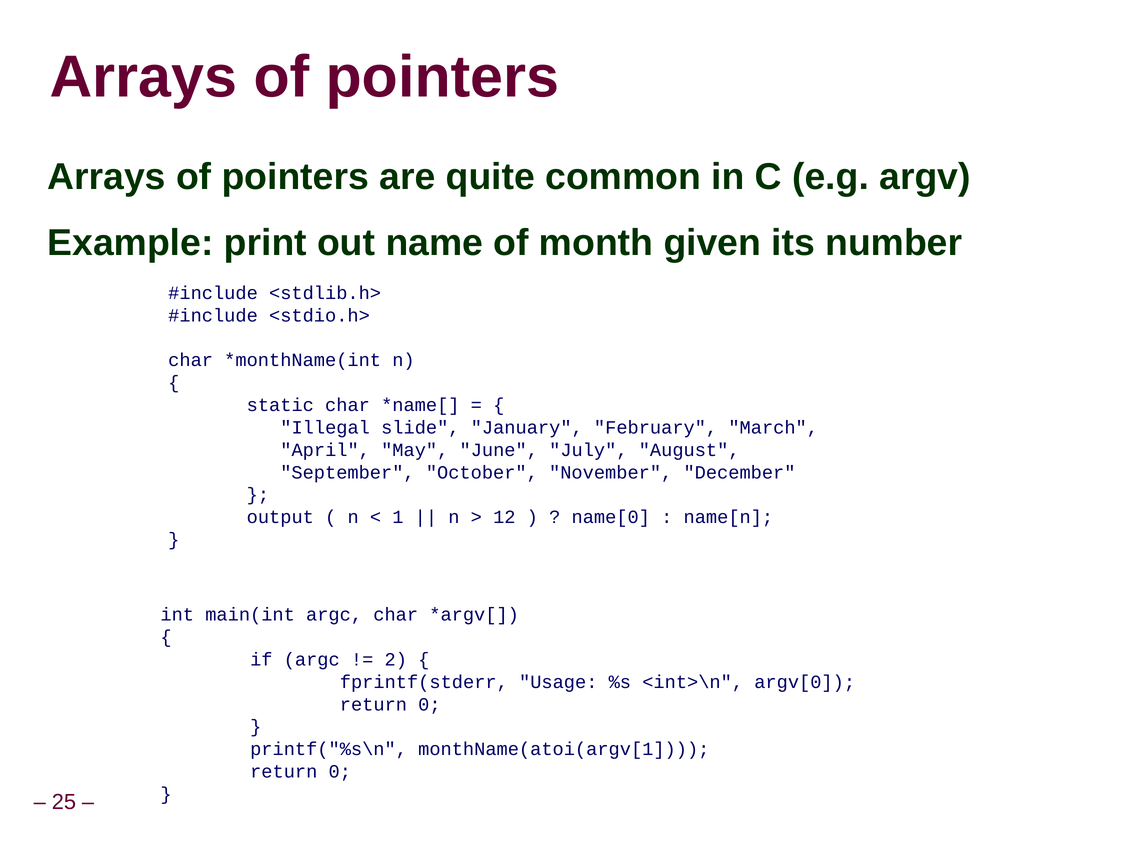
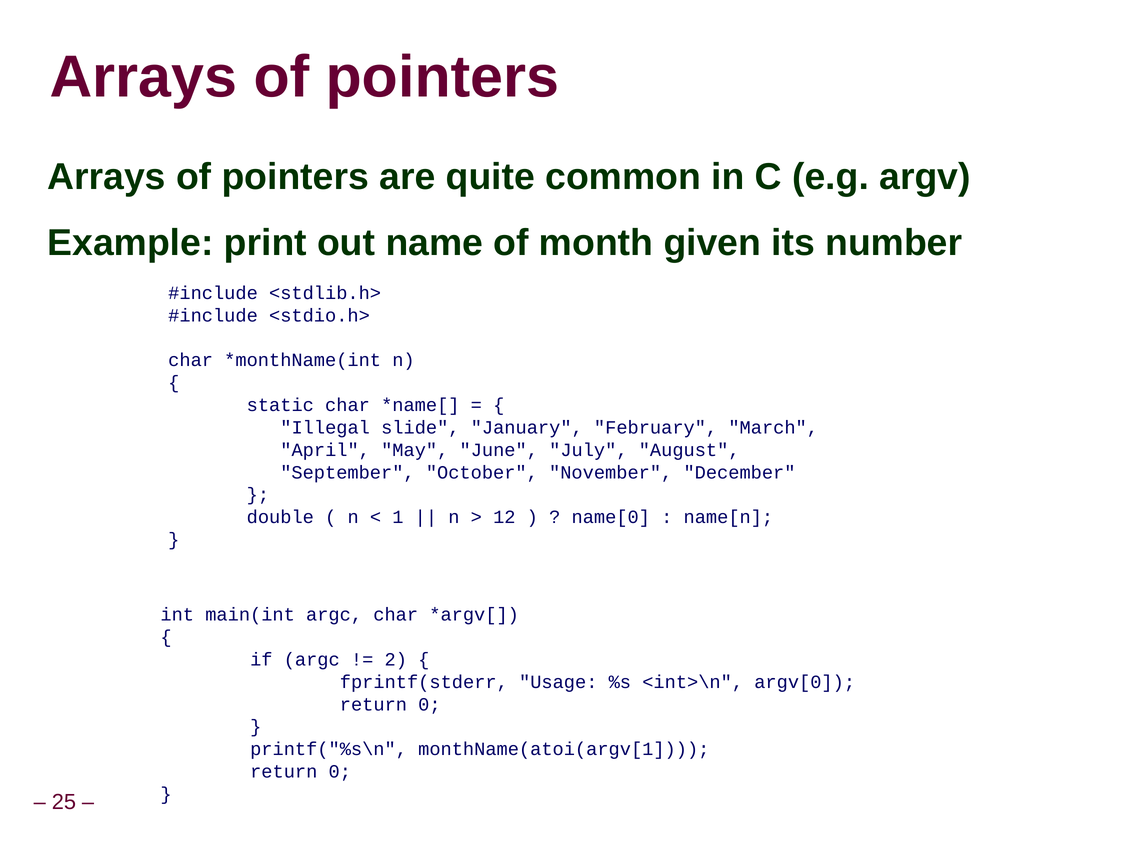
output: output -> double
